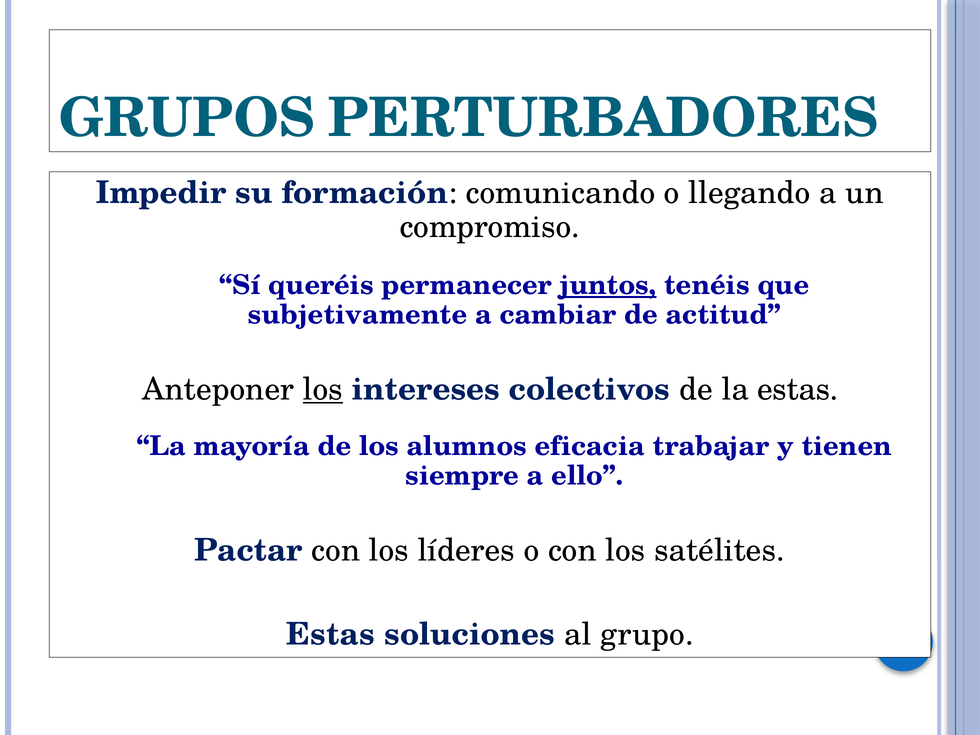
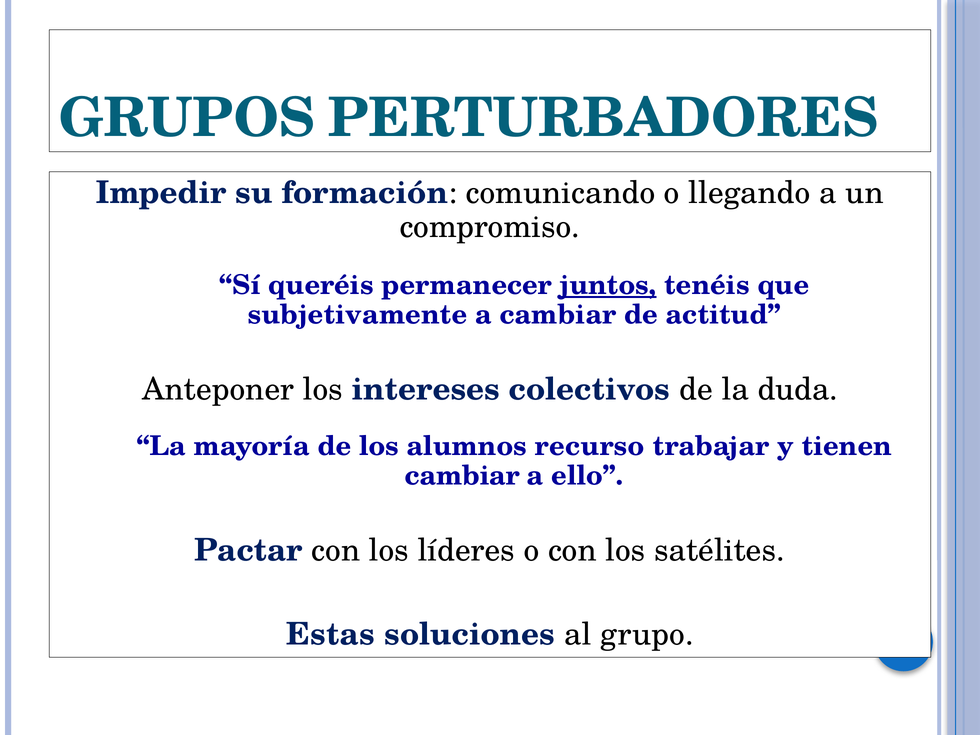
los at (323, 389) underline: present -> none
la estas: estas -> duda
eficacia: eficacia -> recurso
siempre at (462, 476): siempre -> cambiar
